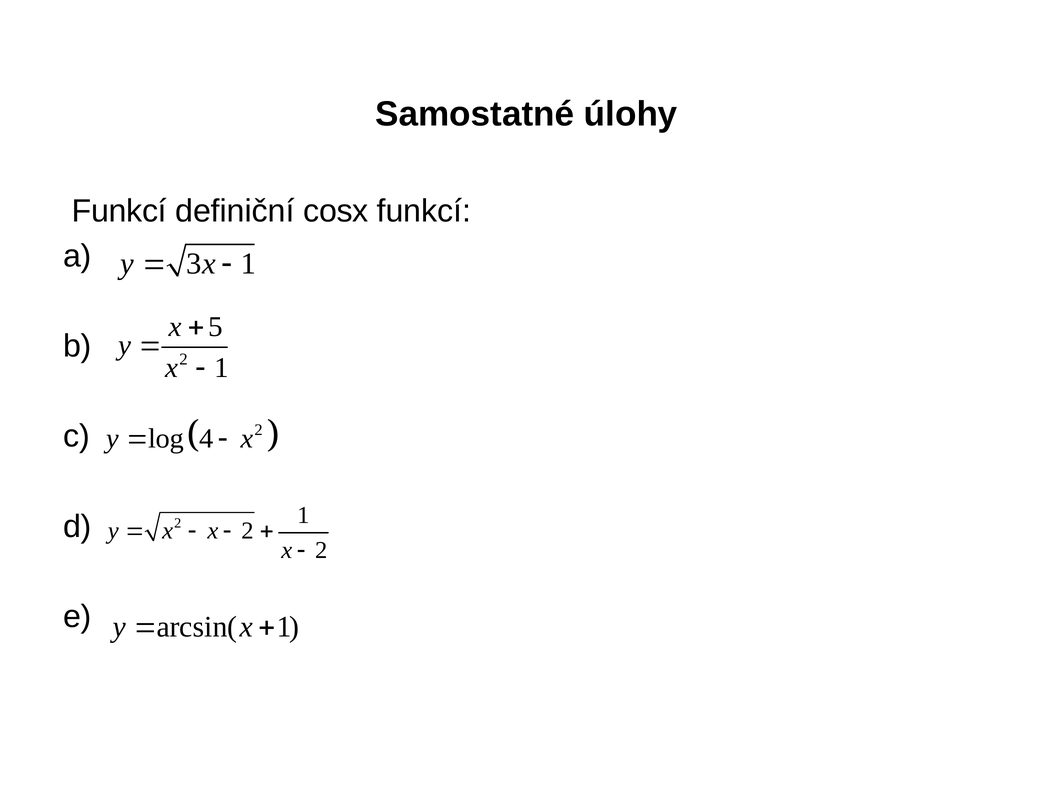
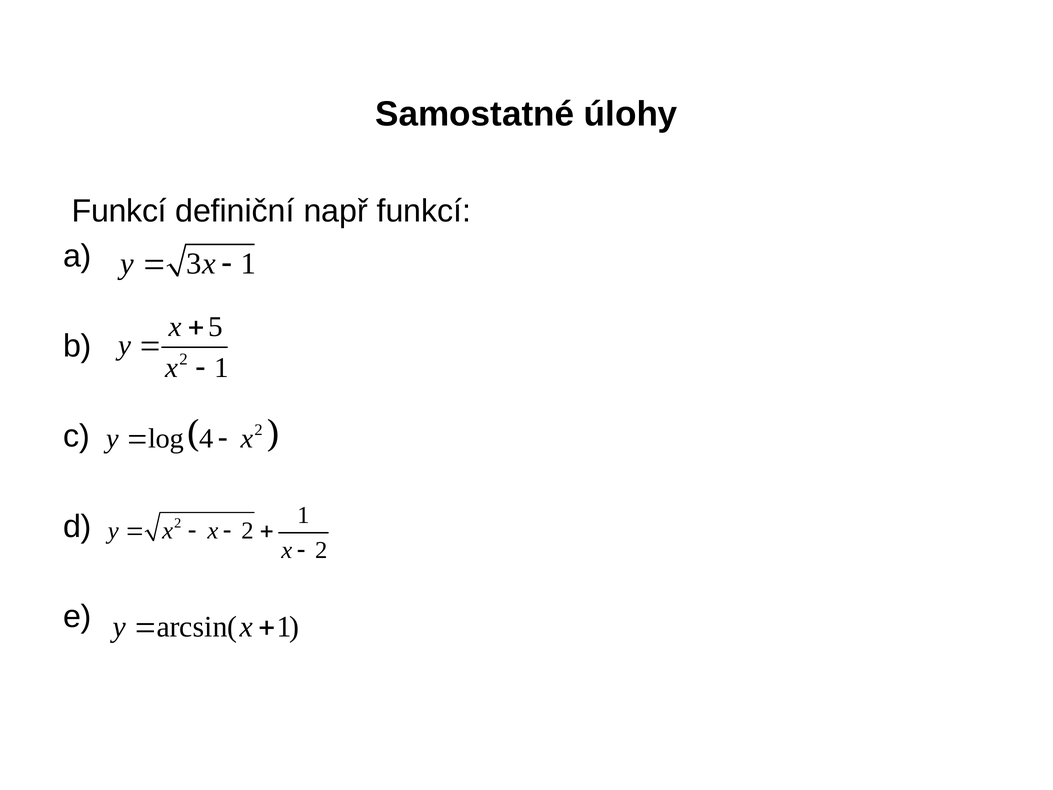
cosx: cosx -> např
